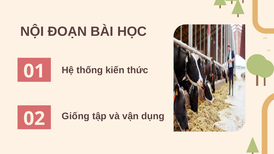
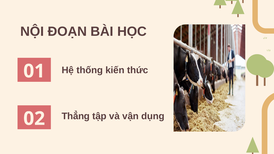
Giống: Giống -> Thẳng
